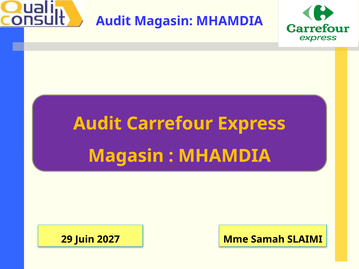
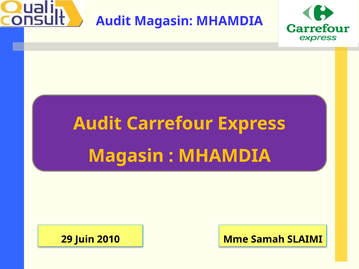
2027: 2027 -> 2010
